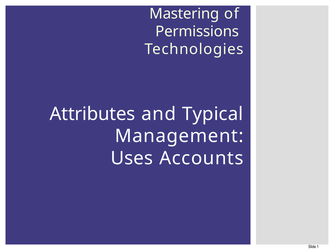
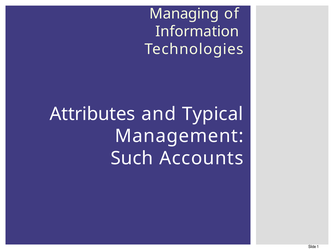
Mastering: Mastering -> Managing
Permissions: Permissions -> Information
Uses: Uses -> Such
